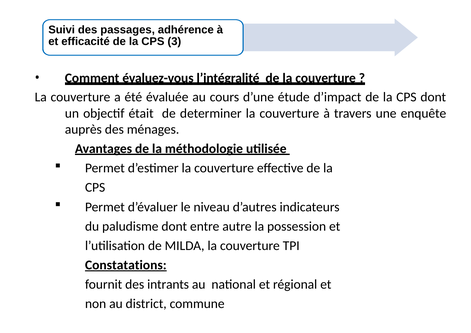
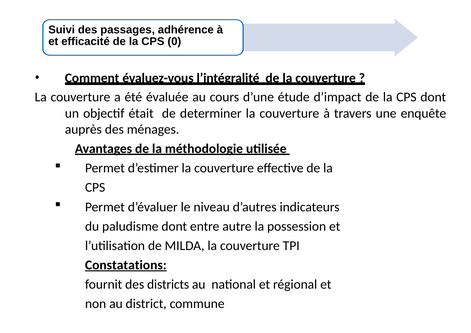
3: 3 -> 0
intrants: intrants -> districts
